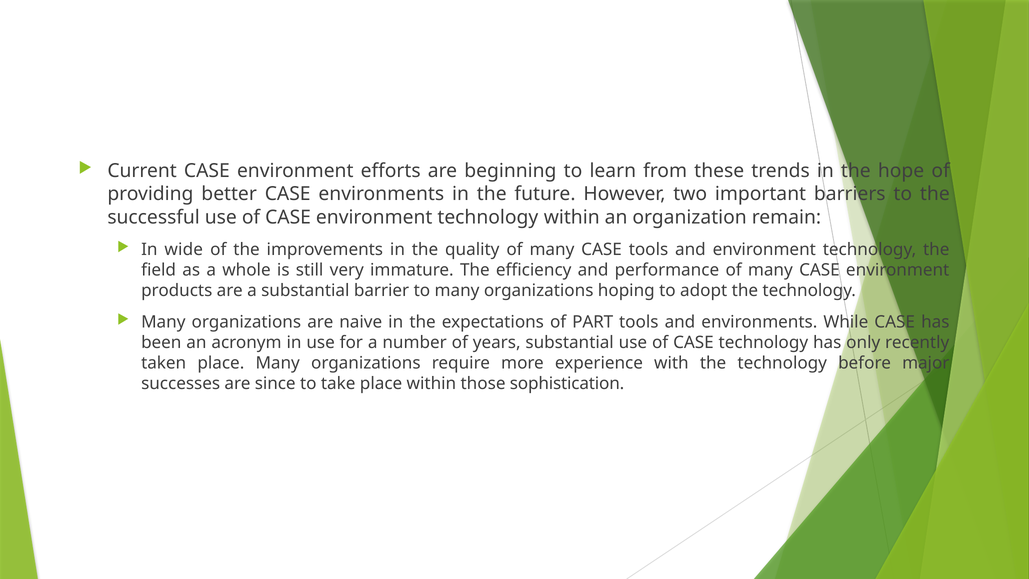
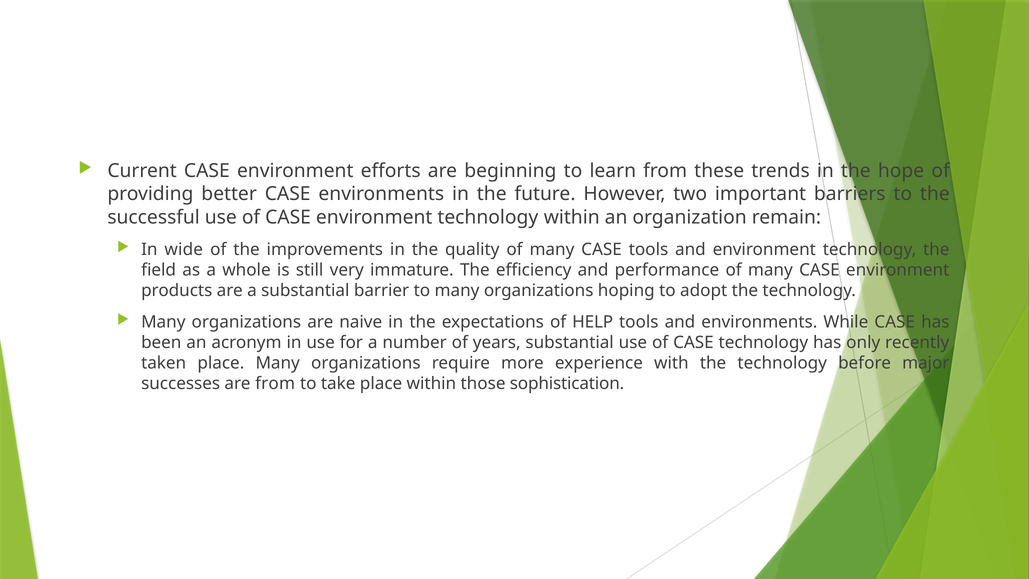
PART: PART -> HELP
are since: since -> from
